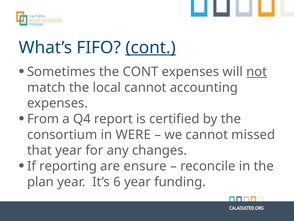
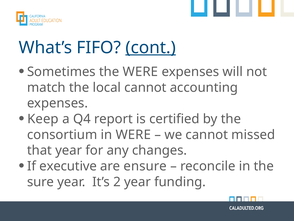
the CONT: CONT -> WERE
not underline: present -> none
From: From -> Keep
reporting: reporting -> executive
plan: plan -> sure
6: 6 -> 2
